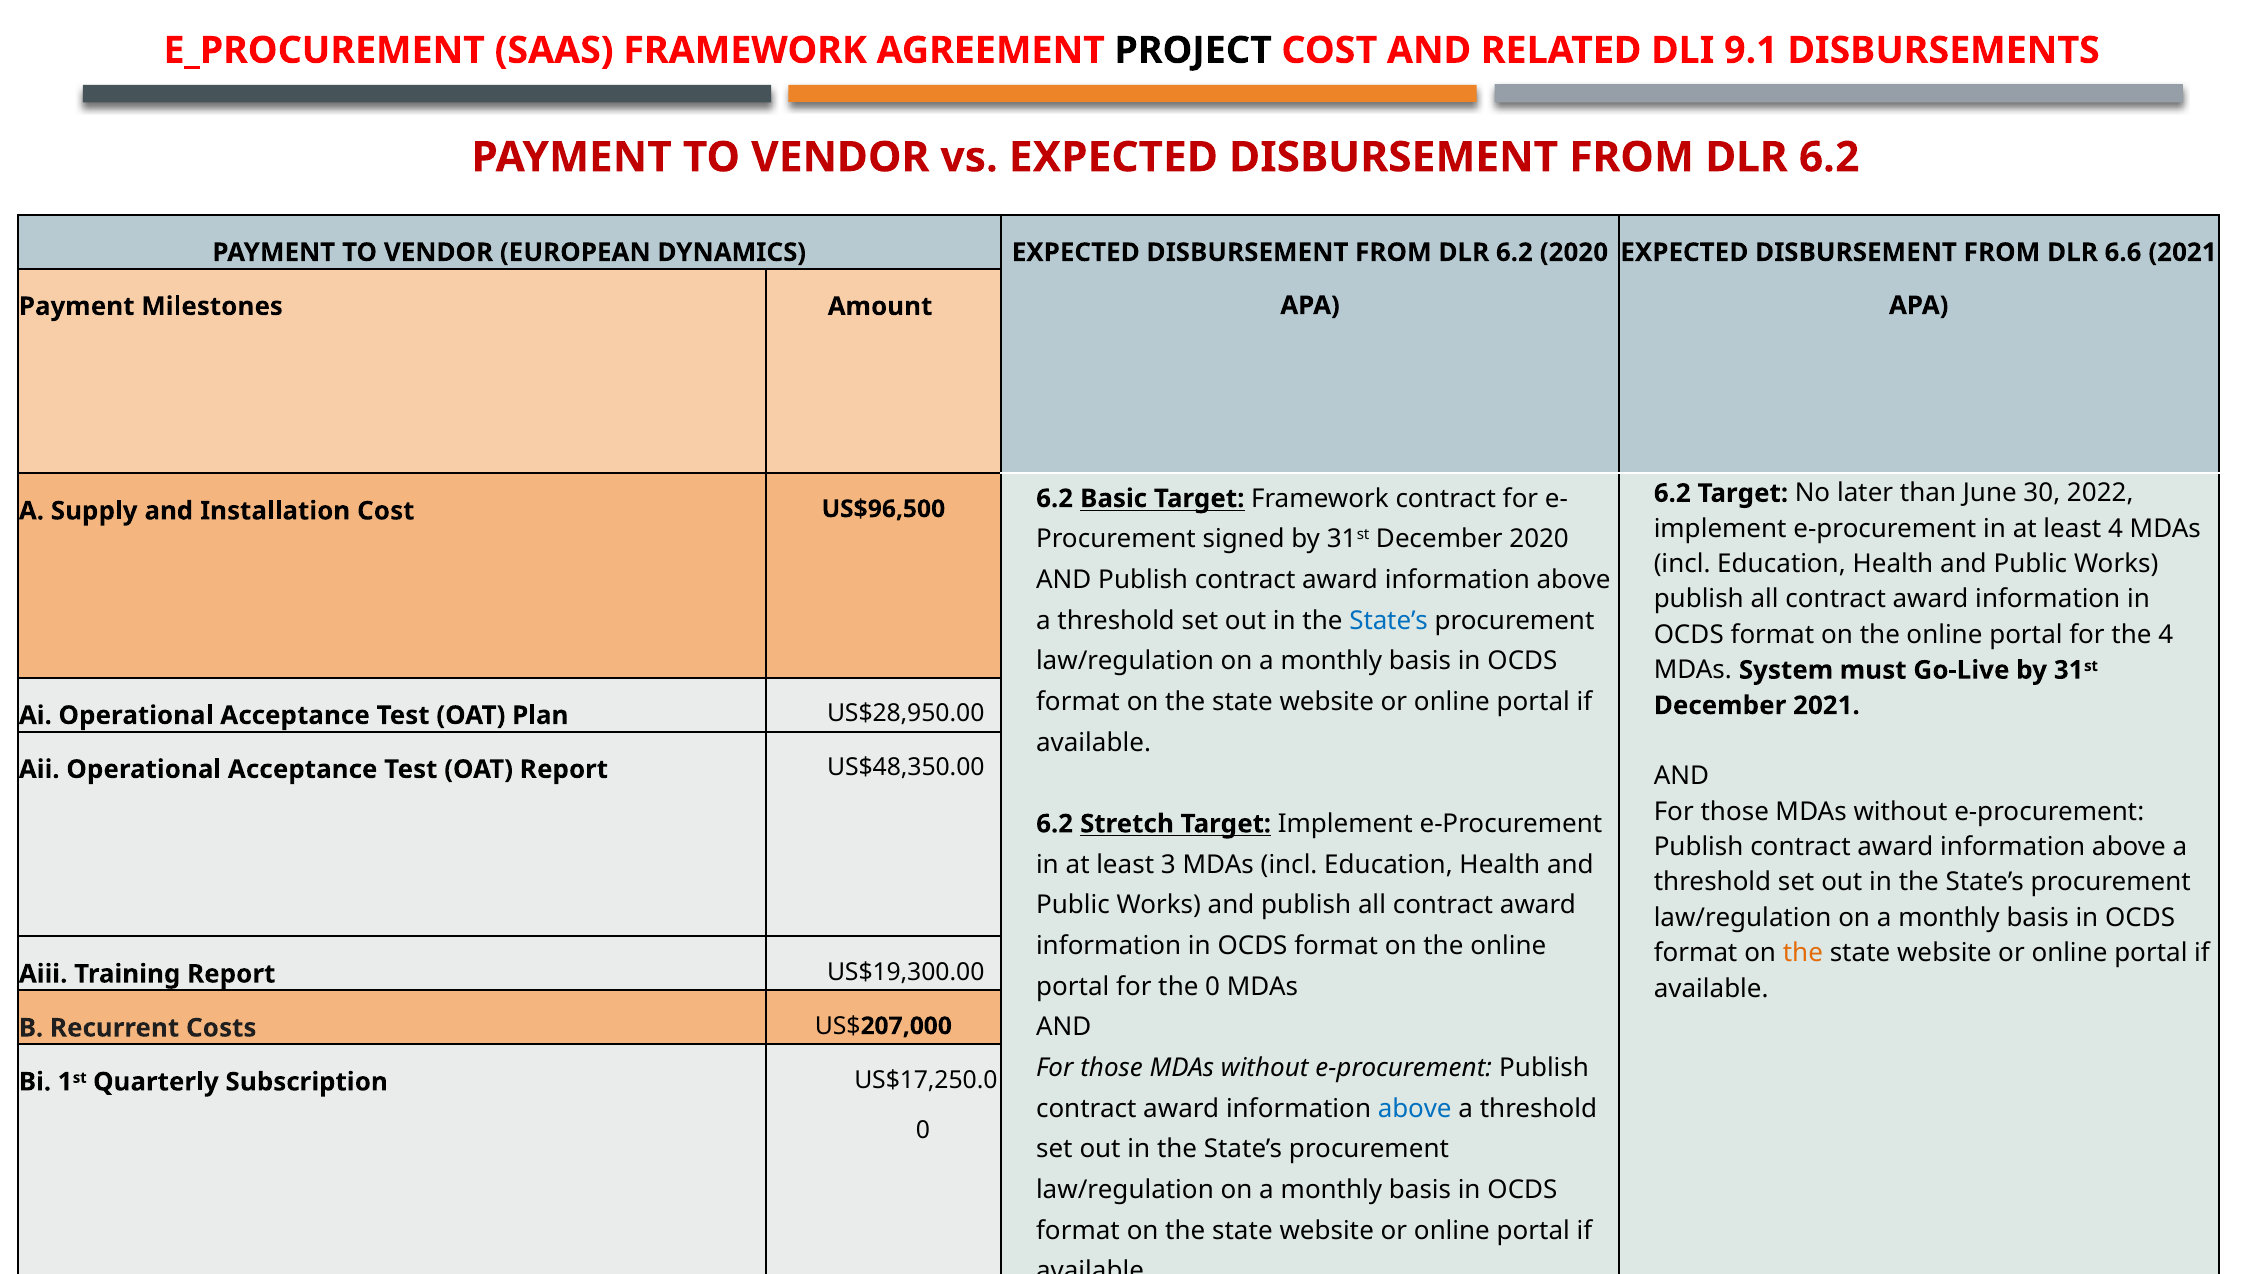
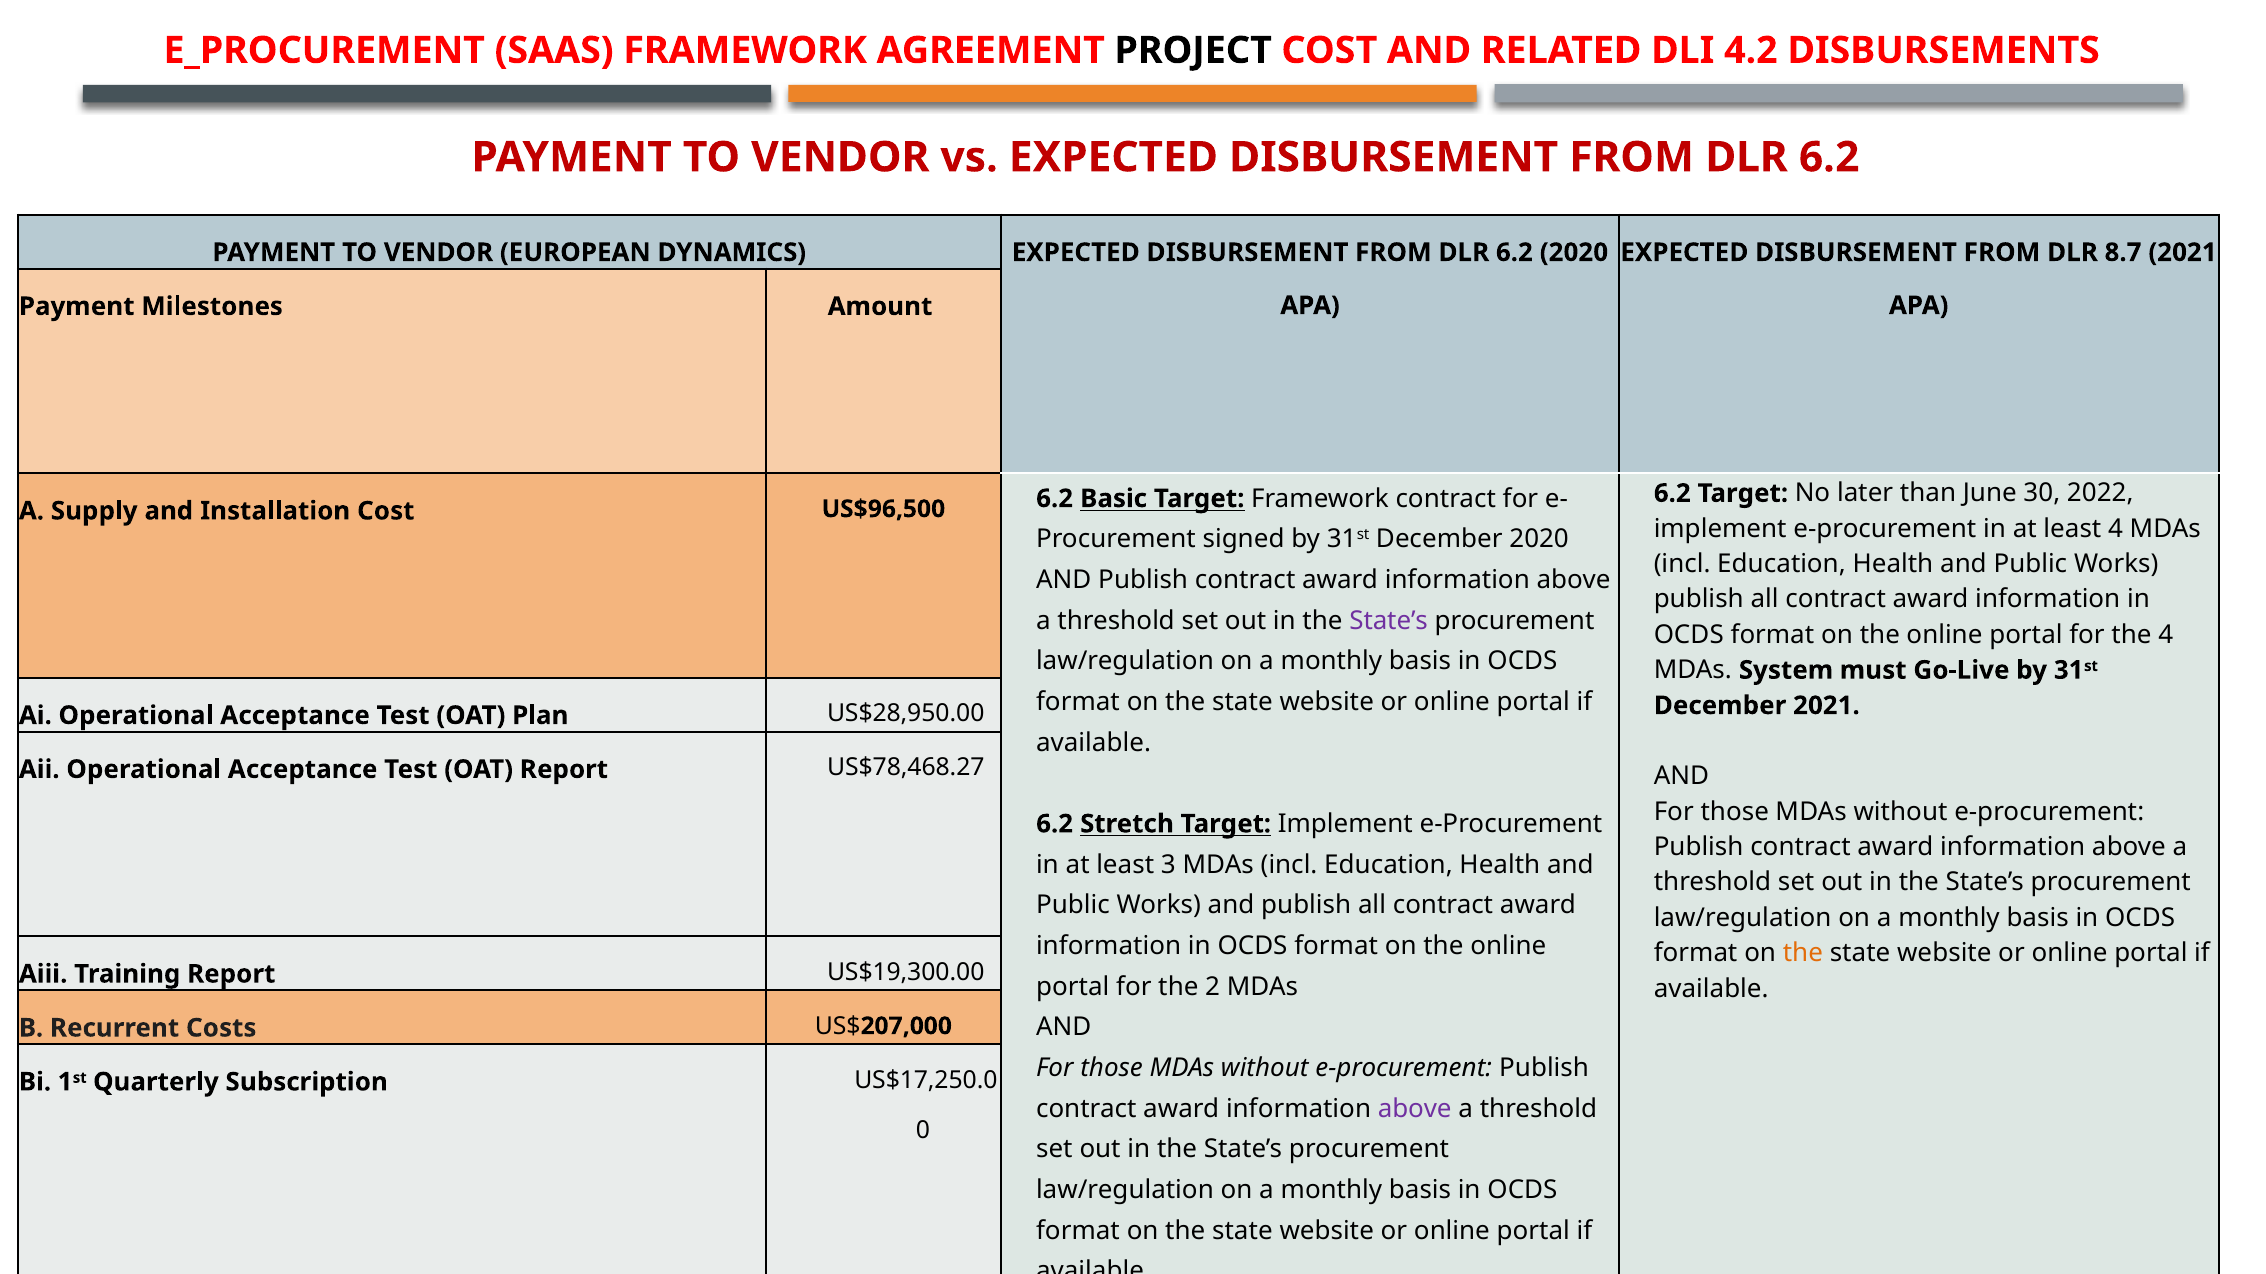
9.1: 9.1 -> 4.2
6.6: 6.6 -> 8.7
State’s at (1389, 621) colour: blue -> purple
US$48,350.00: US$48,350.00 -> US$78,468.27
the 0: 0 -> 2
above at (1415, 1109) colour: blue -> purple
